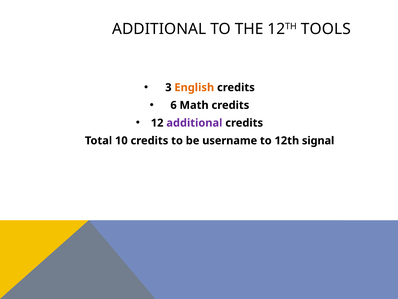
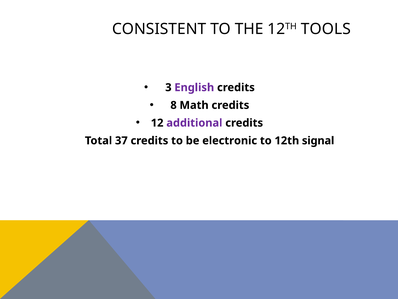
ADDITIONAL at (159, 29): ADDITIONAL -> CONSISTENT
English colour: orange -> purple
6: 6 -> 8
10: 10 -> 37
username: username -> electronic
